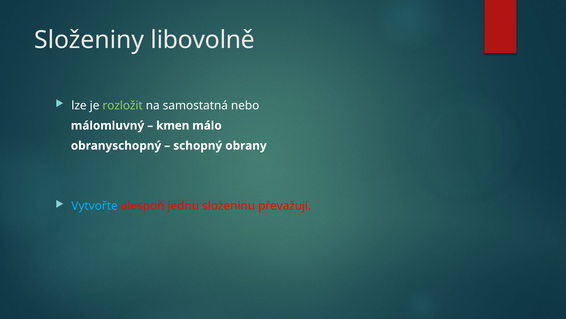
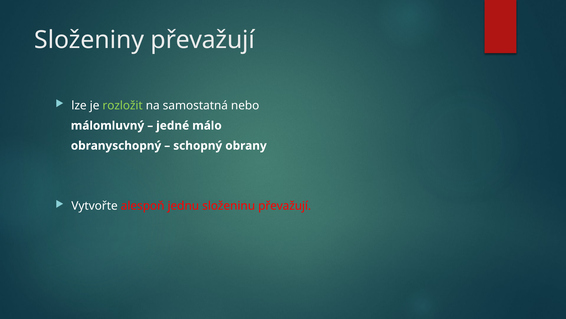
Složeniny libovolně: libovolně -> převažují
kmen: kmen -> jedné
Vytvořte colour: light blue -> white
